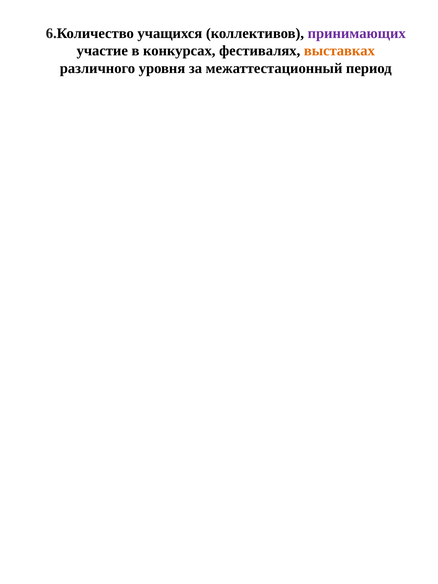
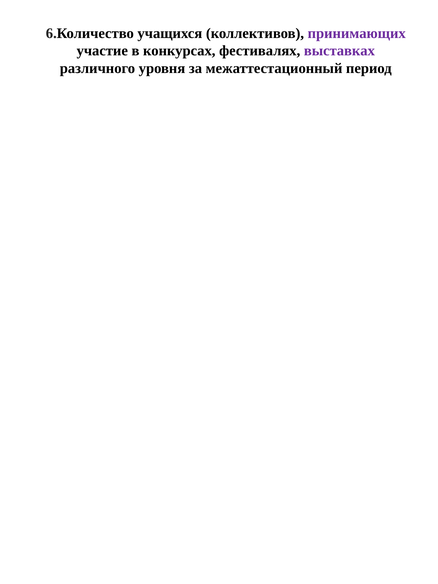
выставках colour: orange -> purple
